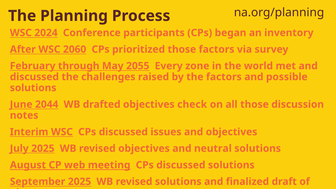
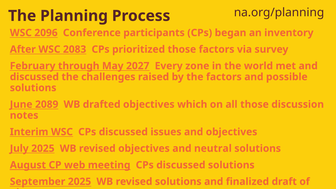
2024: 2024 -> 2096
2060: 2060 -> 2083
2055: 2055 -> 2027
2044: 2044 -> 2089
check: check -> which
